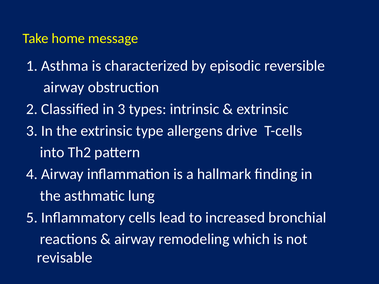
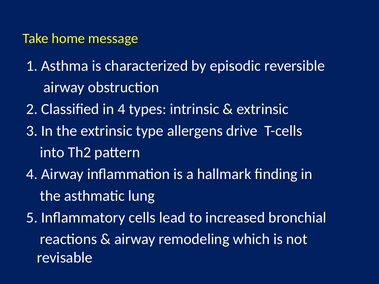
in 3: 3 -> 4
